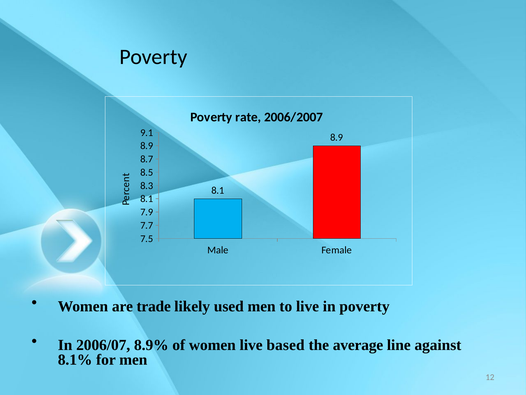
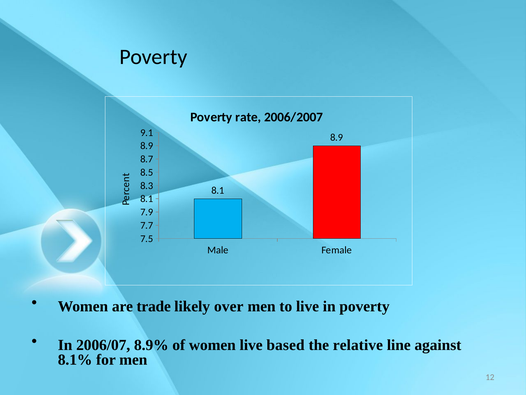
used: used -> over
average: average -> relative
